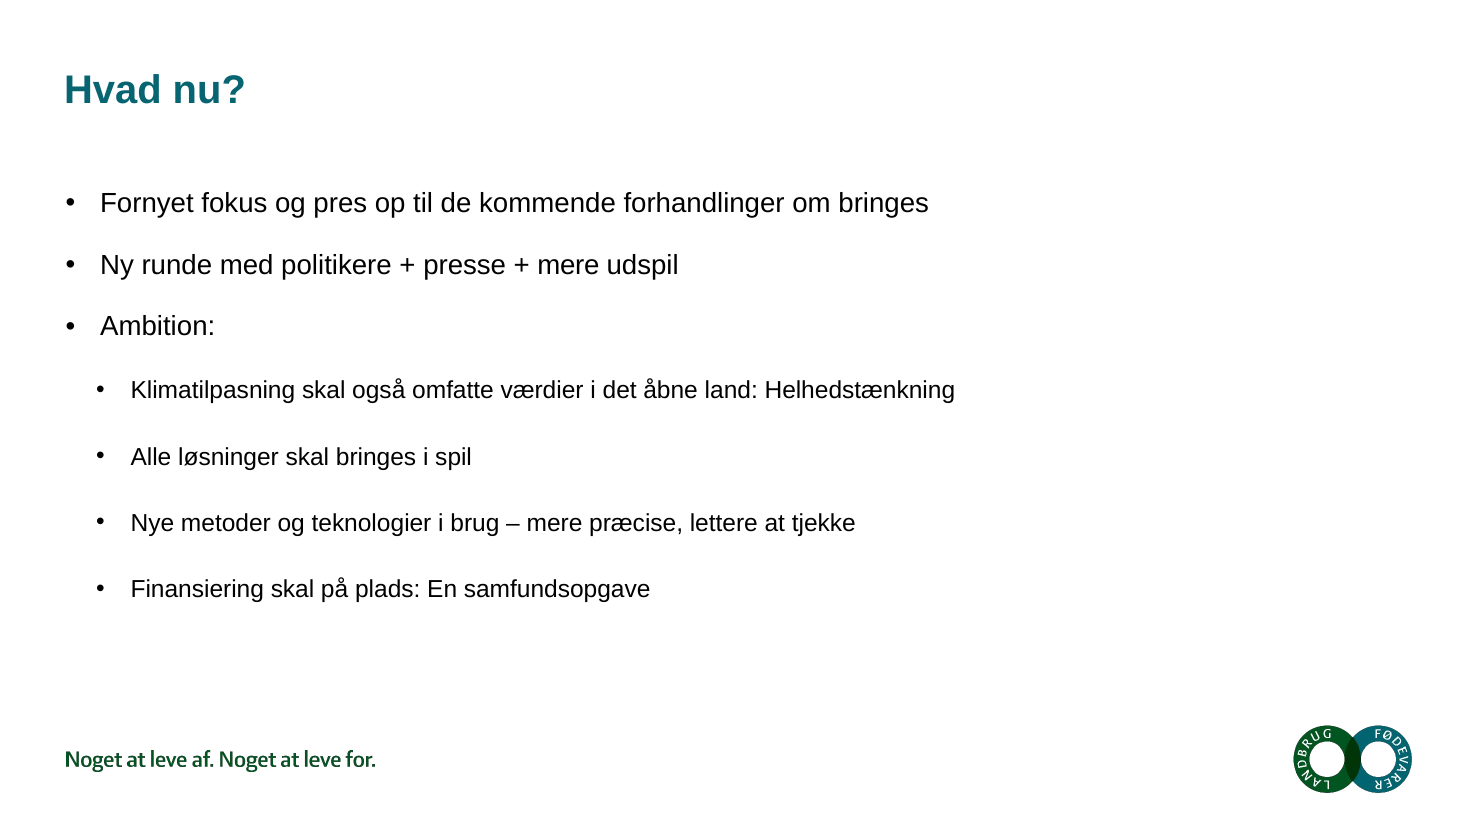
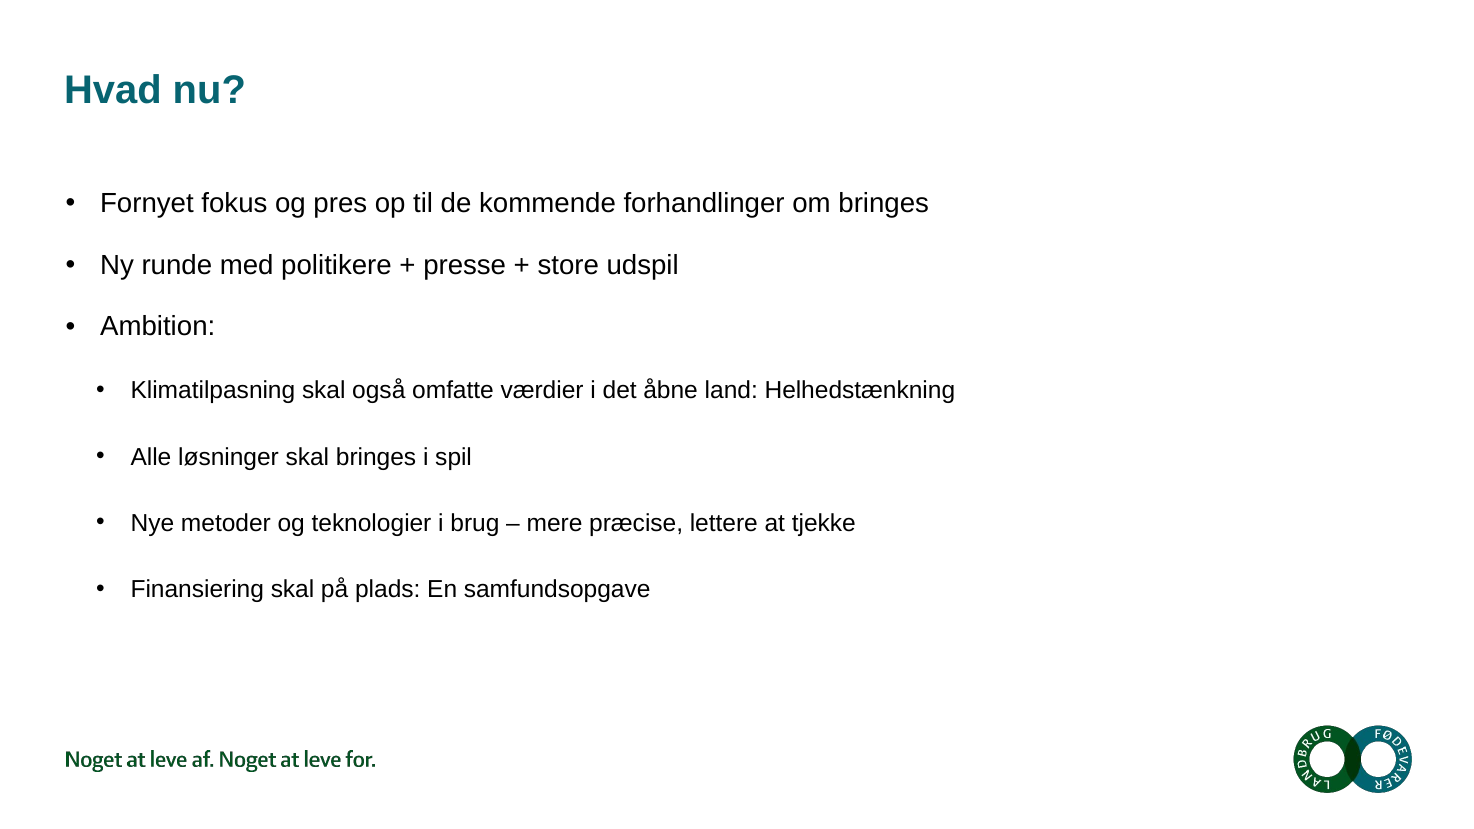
mere at (568, 265): mere -> store
